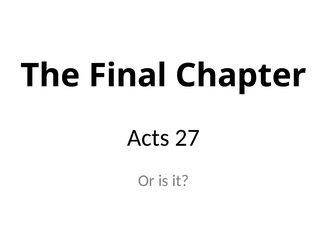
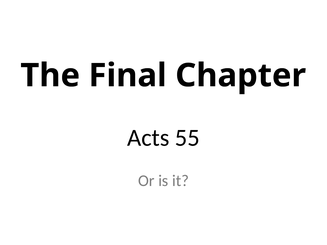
27: 27 -> 55
